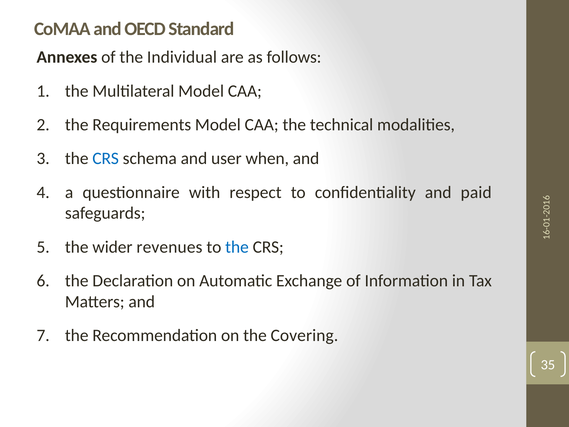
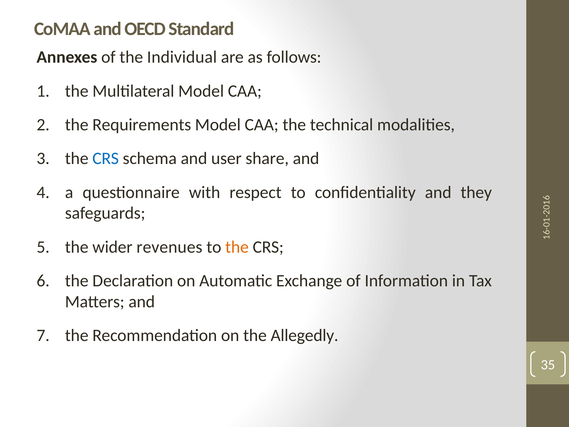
when: when -> share
paid: paid -> they
the at (237, 247) colour: blue -> orange
Covering: Covering -> Allegedly
